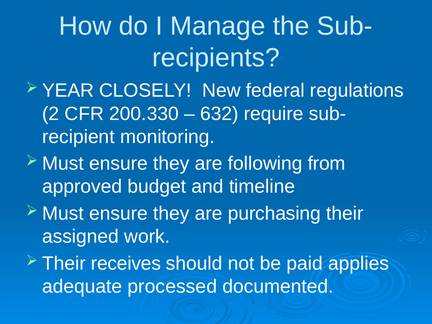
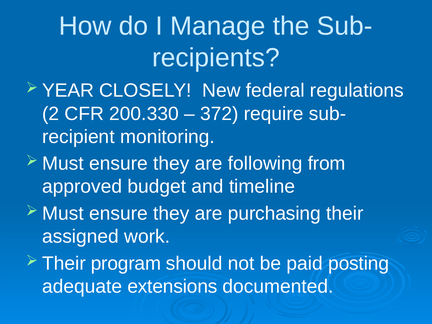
632: 632 -> 372
receives: receives -> program
applies: applies -> posting
processed: processed -> extensions
